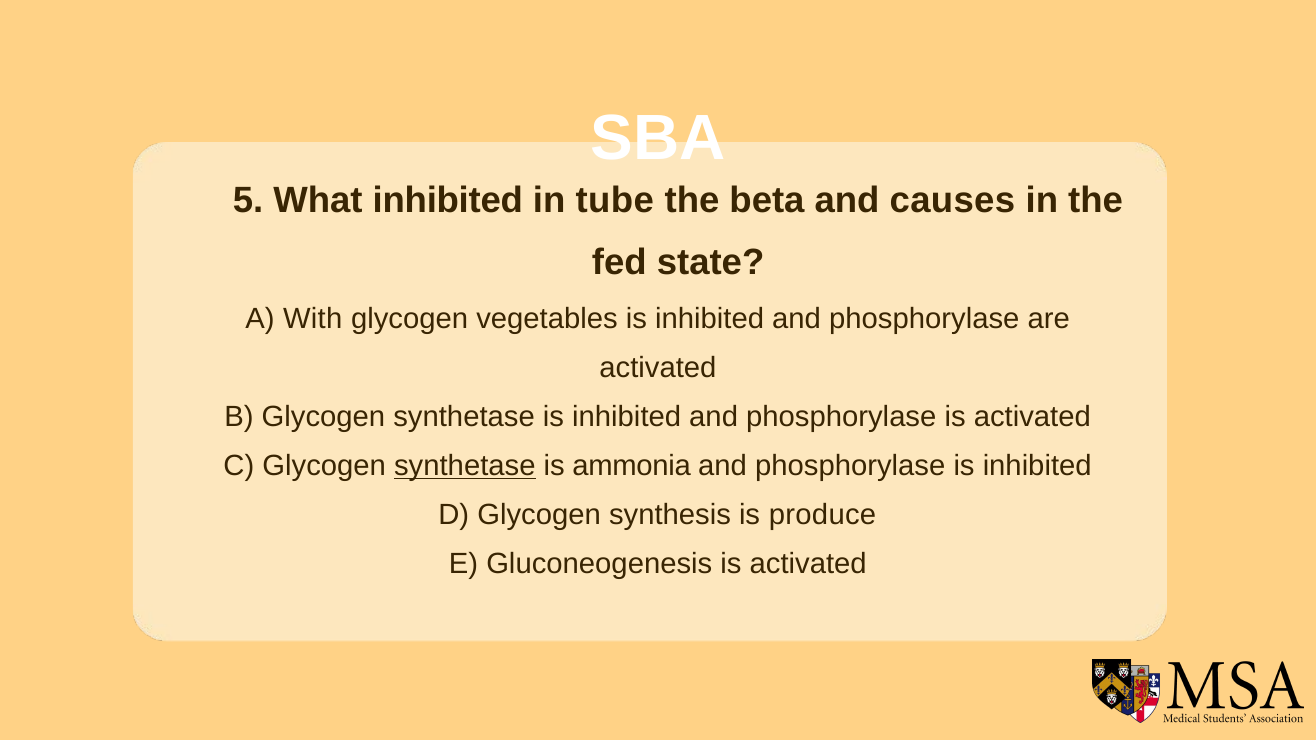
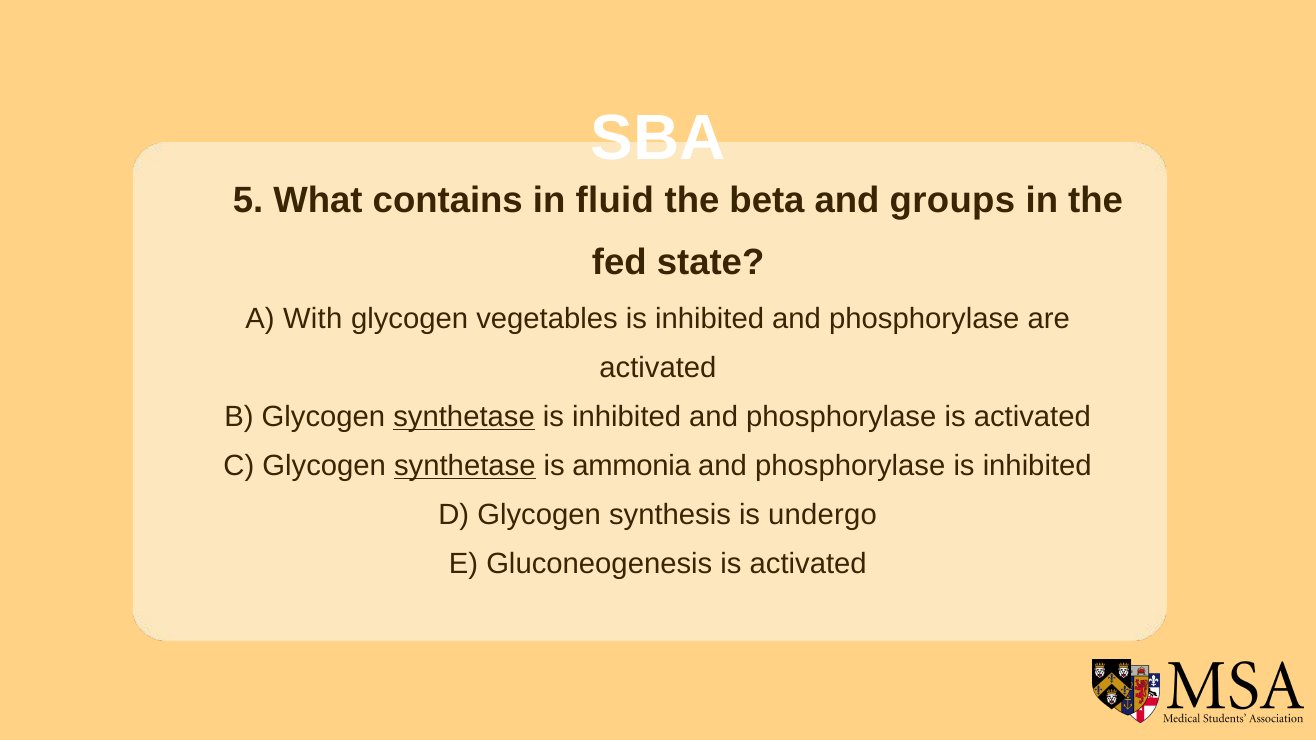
What inhibited: inhibited -> contains
tube: tube -> fluid
causes: causes -> groups
synthetase at (464, 417) underline: none -> present
produce: produce -> undergo
